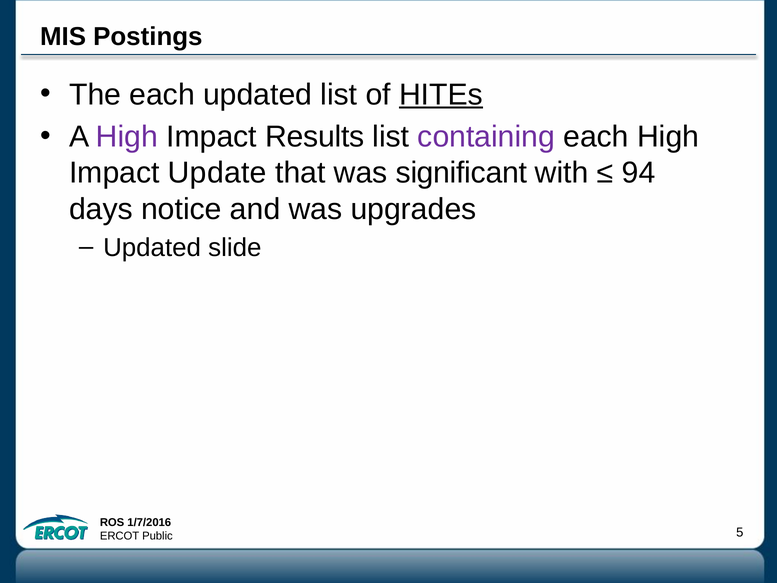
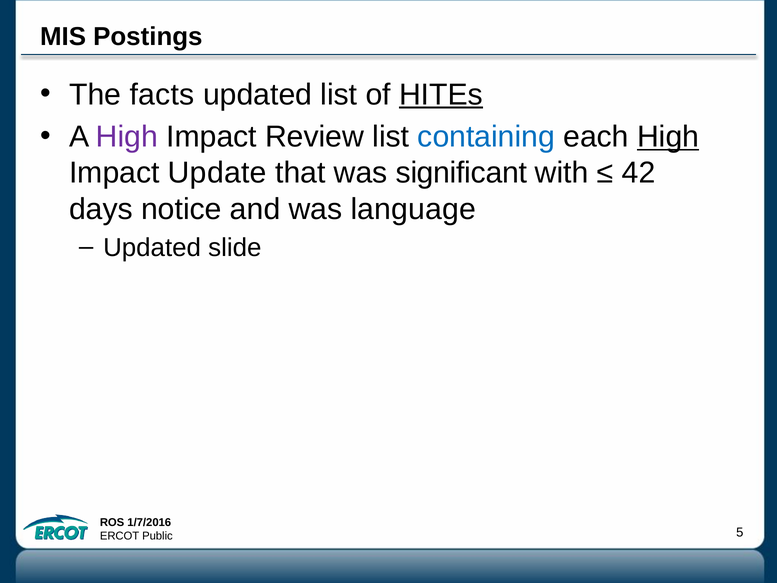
The each: each -> facts
Results: Results -> Review
containing colour: purple -> blue
High at (668, 137) underline: none -> present
94: 94 -> 42
upgrades: upgrades -> language
